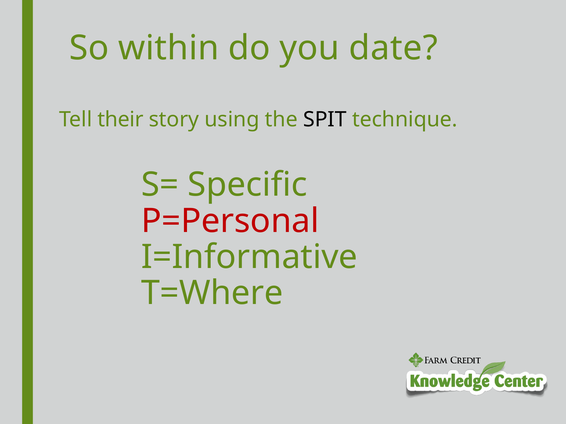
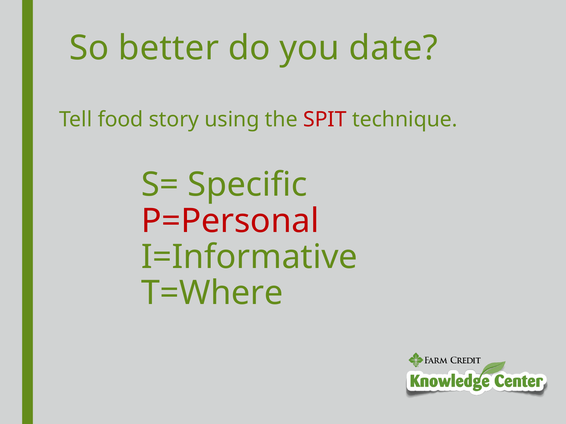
within: within -> better
their: their -> food
SPIT colour: black -> red
